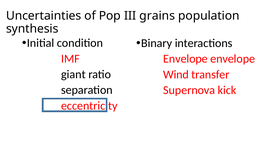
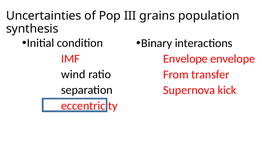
giant: giant -> wind
Wind: Wind -> From
